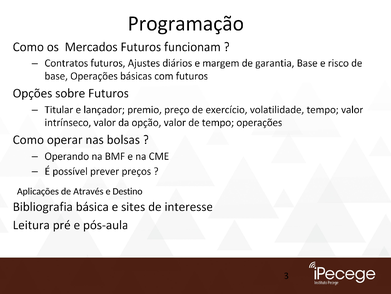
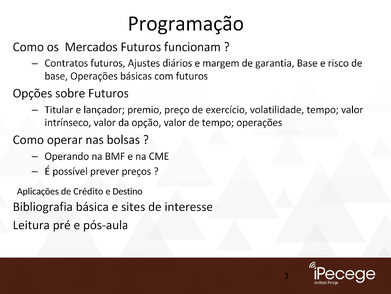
Através: Através -> Crédito
